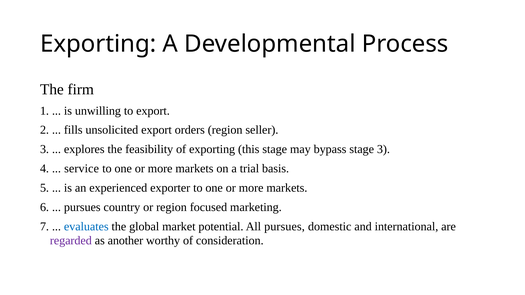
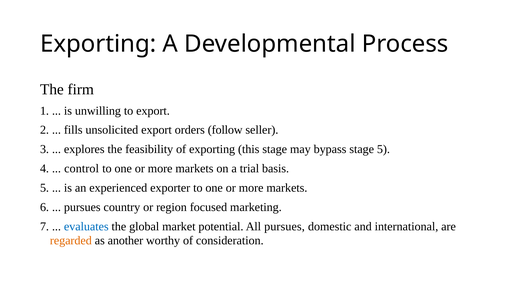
orders region: region -> follow
stage 3: 3 -> 5
service: service -> control
regarded colour: purple -> orange
